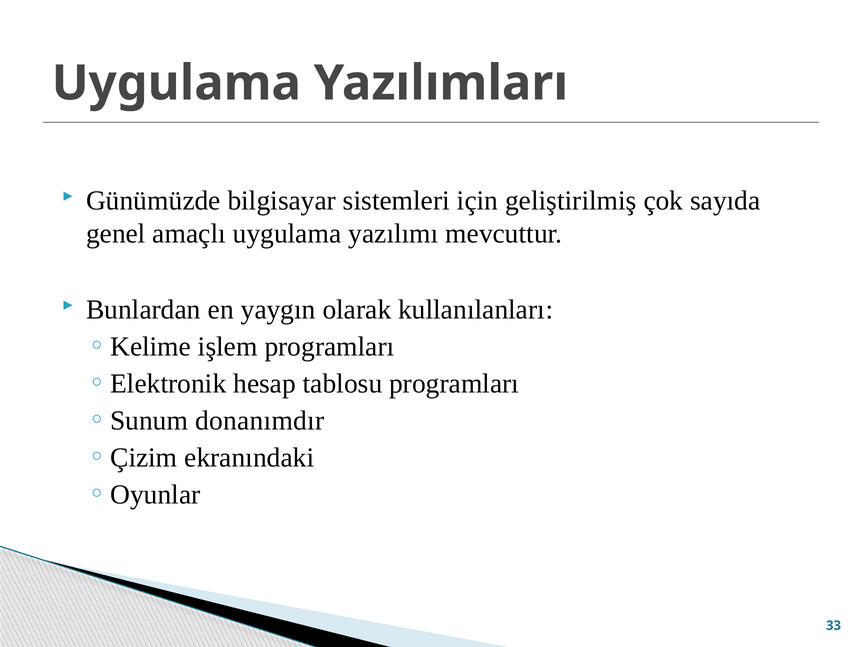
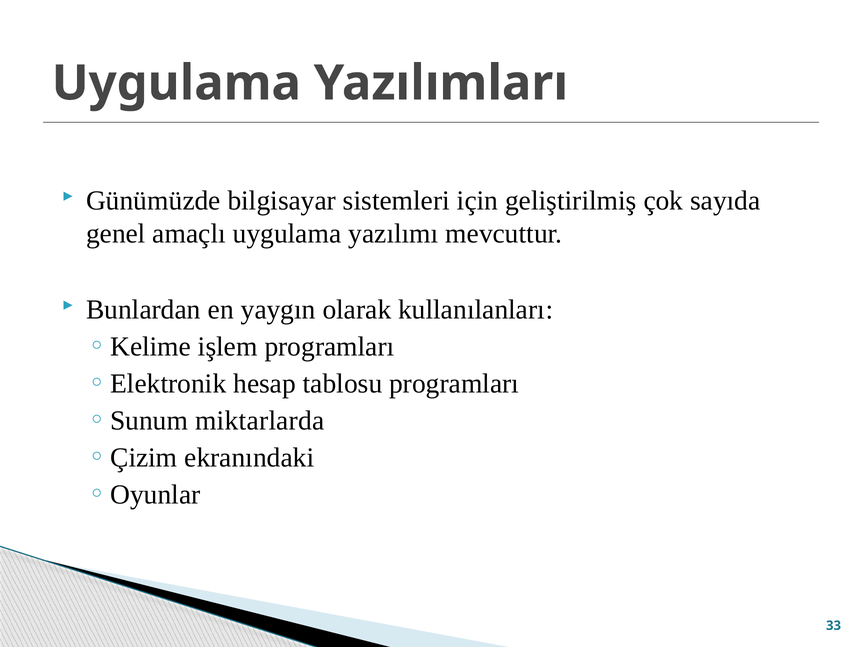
donanımdır: donanımdır -> miktarlarda
